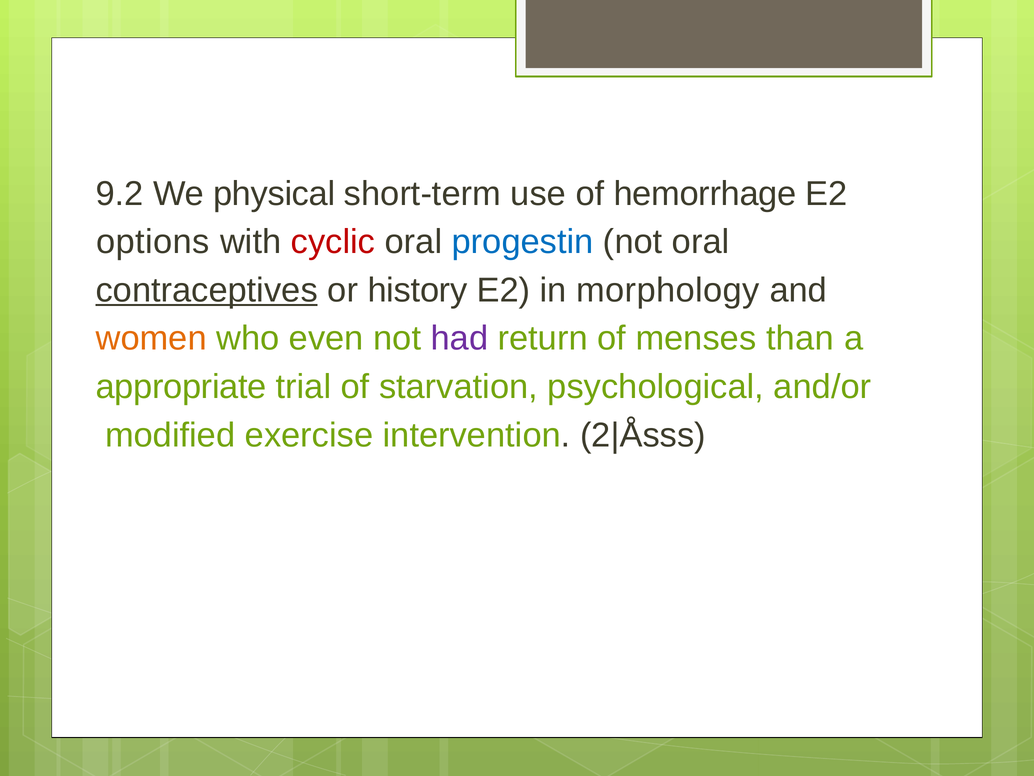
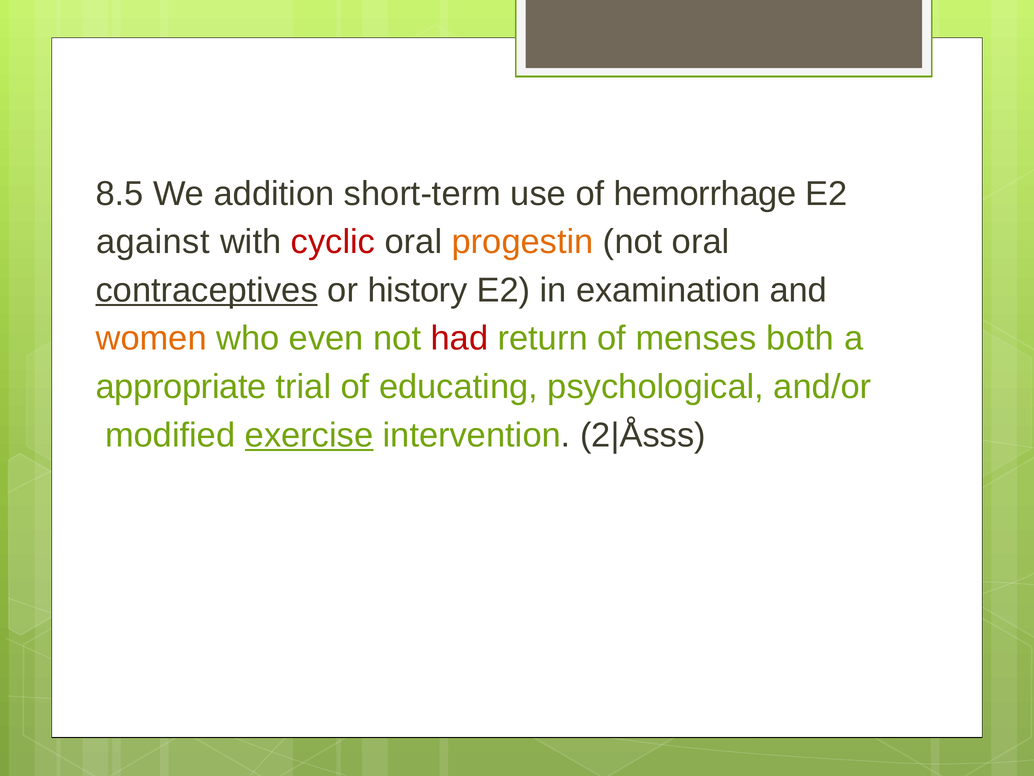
9.2: 9.2 -> 8.5
physical: physical -> addition
options: options -> against
progestin colour: blue -> orange
morphology: morphology -> examination
had colour: purple -> red
than: than -> both
starvation: starvation -> educating
exercise underline: none -> present
